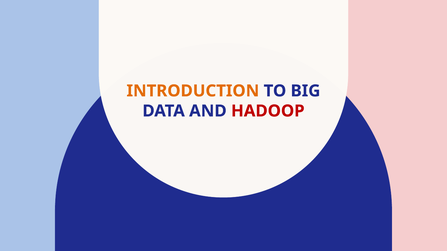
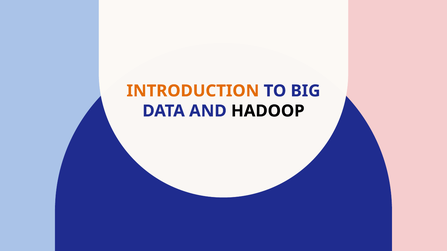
HADOOP colour: red -> black
